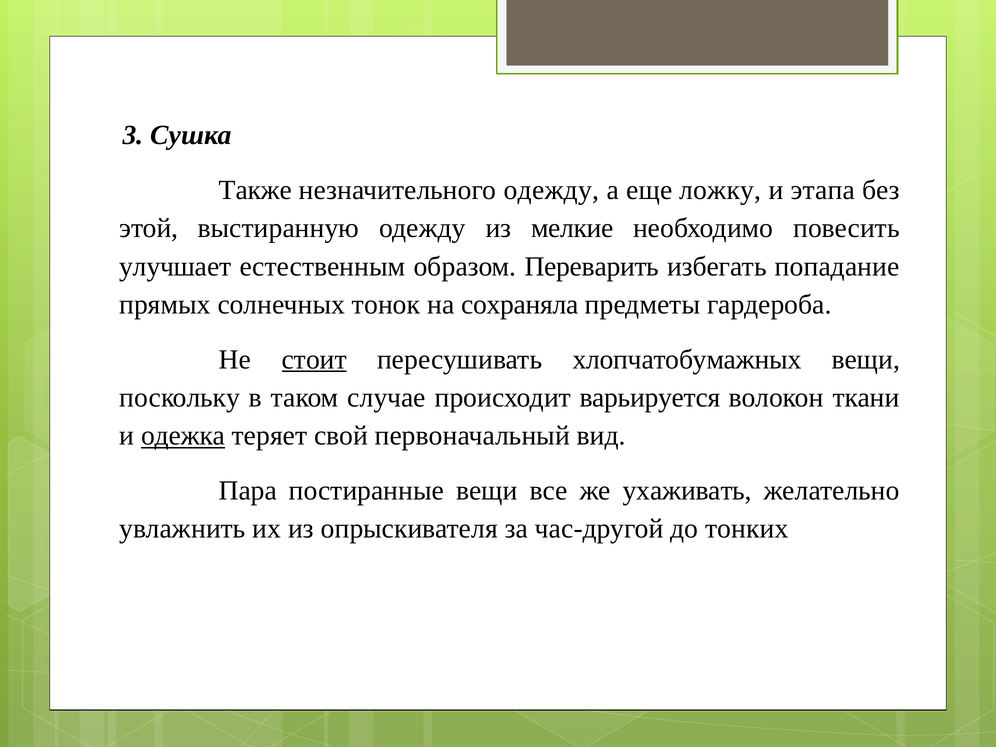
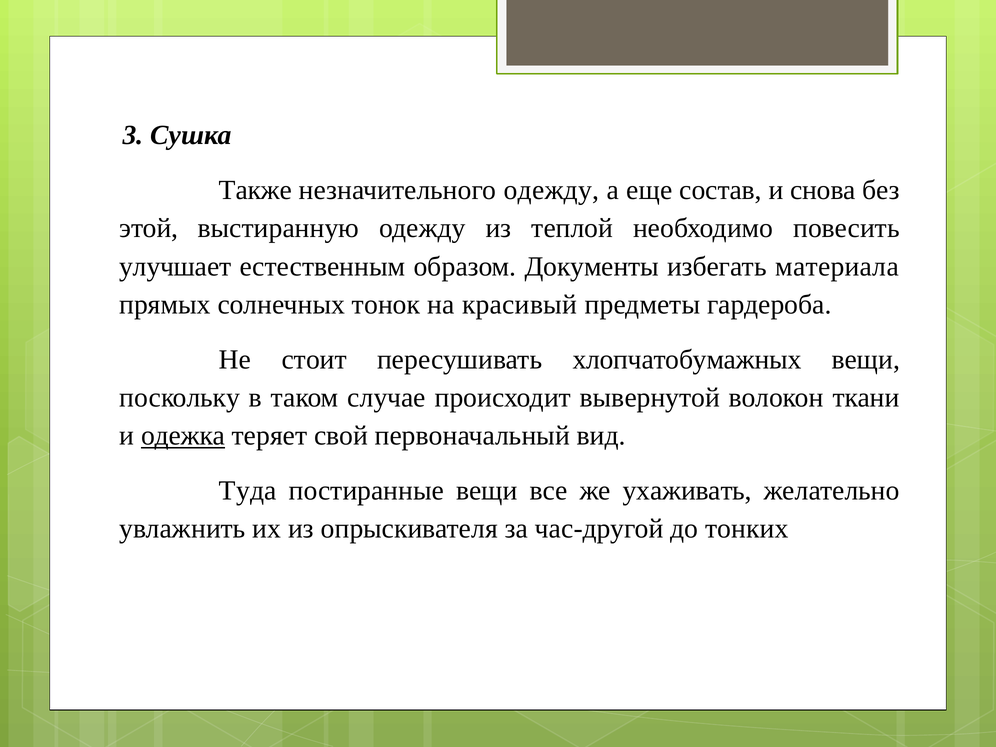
ложку: ложку -> состав
этапа: этапа -> снова
мелкие: мелкие -> теплой
Переварить: Переварить -> Документы
попадание: попадание -> материала
сохраняла: сохраняла -> красивый
стоит underline: present -> none
варьируется: варьируется -> вывернутой
Пара: Пара -> Туда
